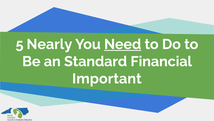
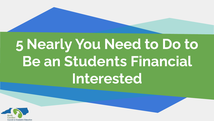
Need underline: present -> none
Standard: Standard -> Students
Important: Important -> Interested
